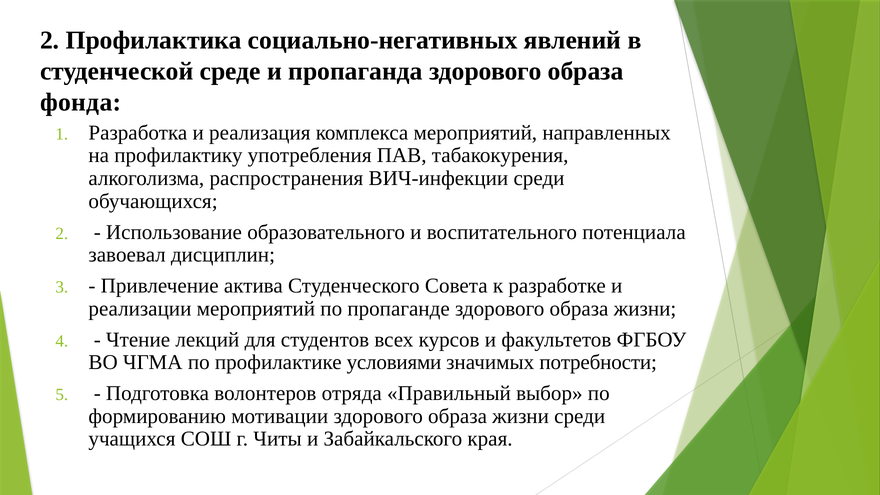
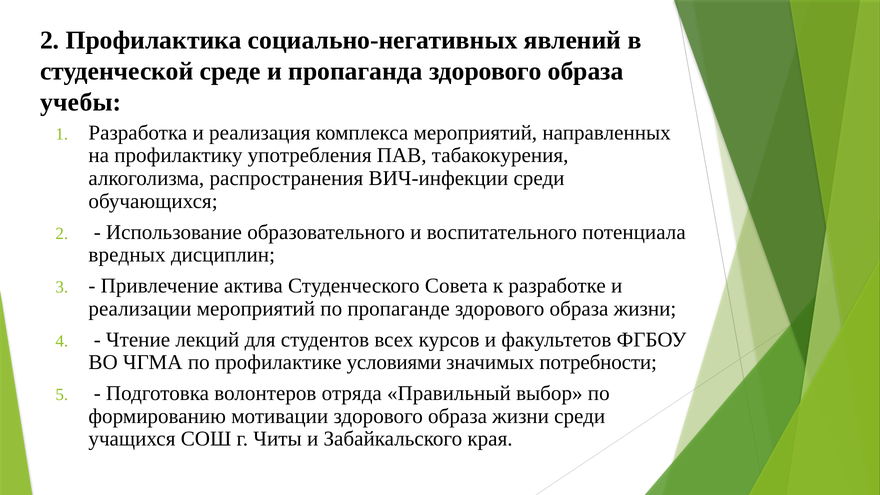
фонда: фонда -> учебы
завоевал: завоевал -> вредных
